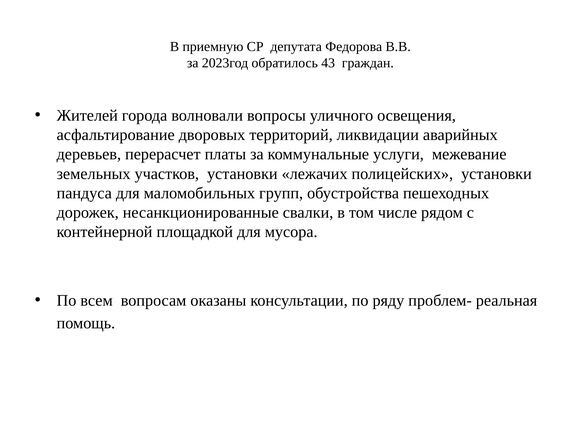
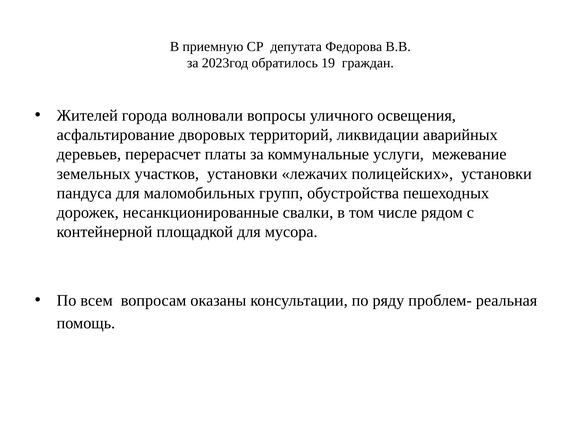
43: 43 -> 19
